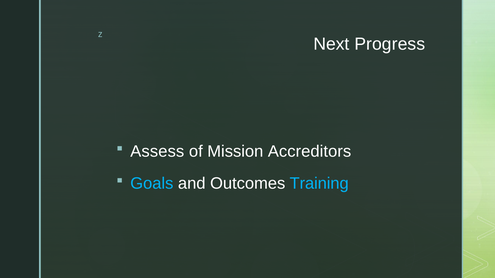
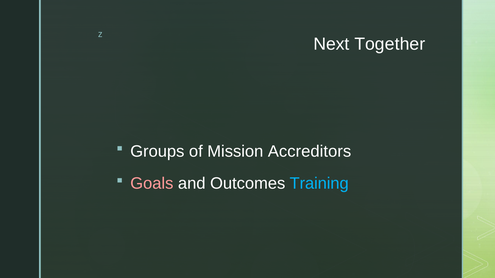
Progress: Progress -> Together
Assess: Assess -> Groups
Goals colour: light blue -> pink
